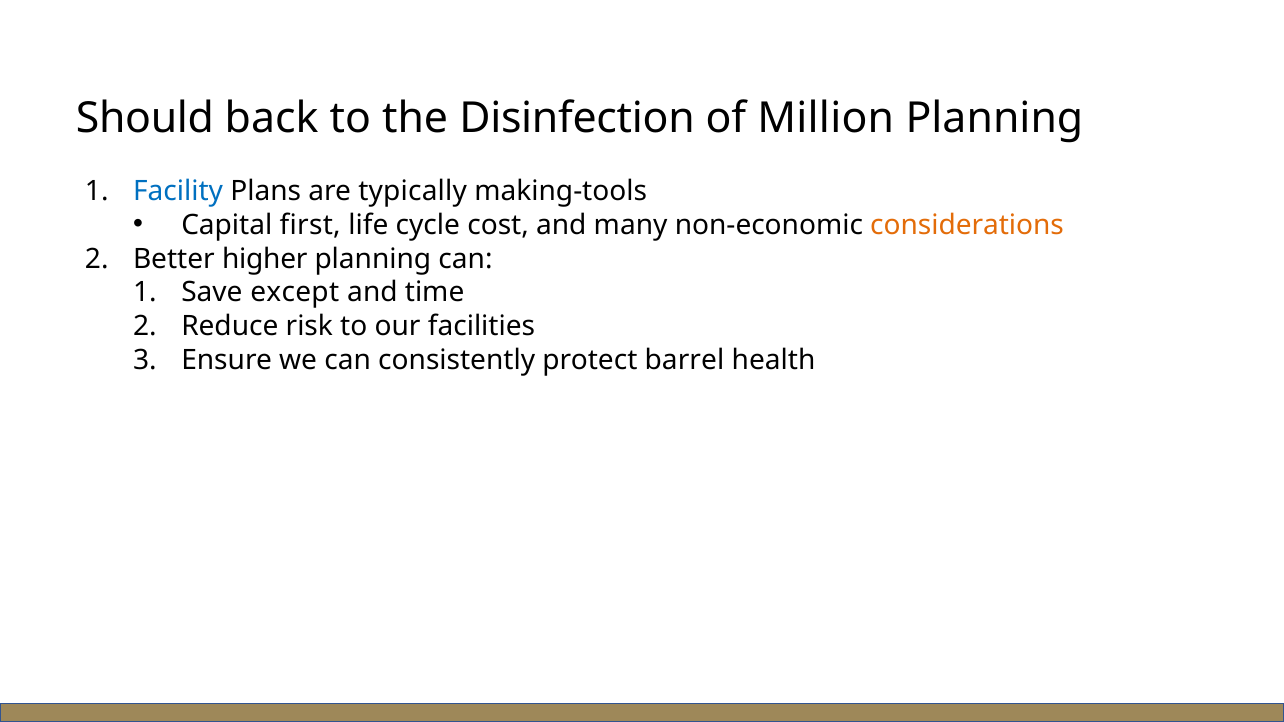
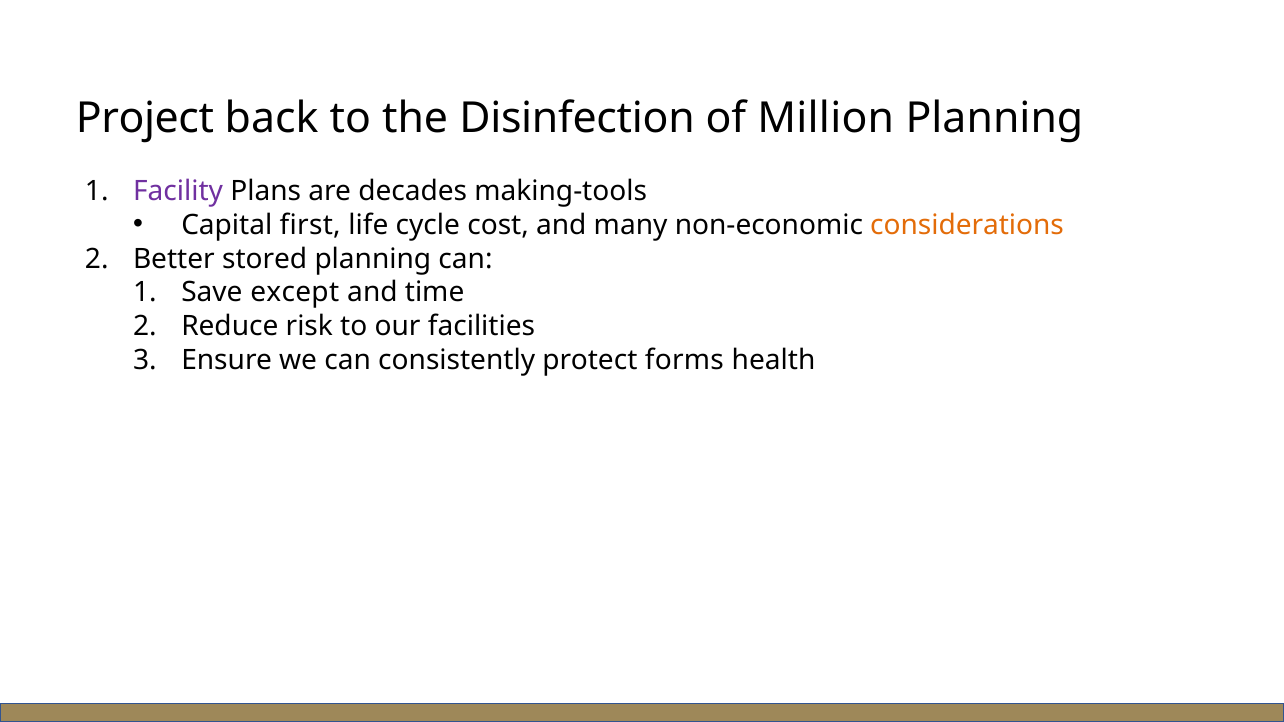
Should: Should -> Project
Facility colour: blue -> purple
typically: typically -> decades
higher: higher -> stored
barrel: barrel -> forms
